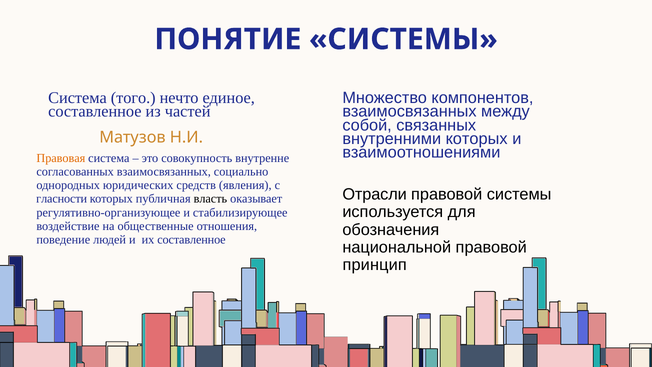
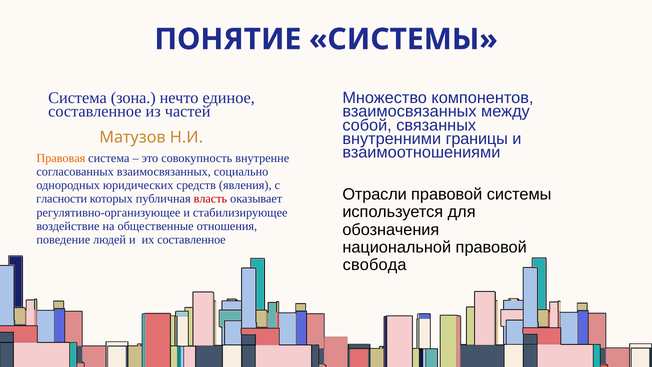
того: того -> зона
внутренними которых: которых -> границы
власть colour: black -> red
принцип: принцип -> свобода
